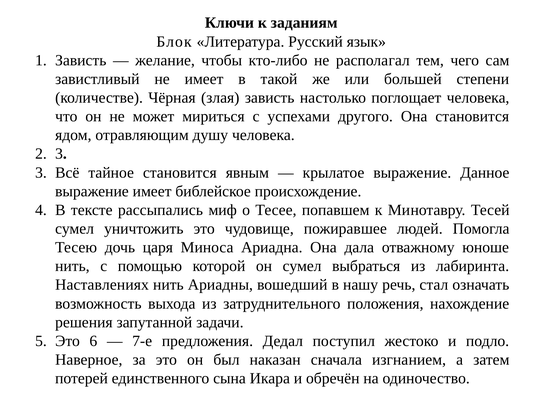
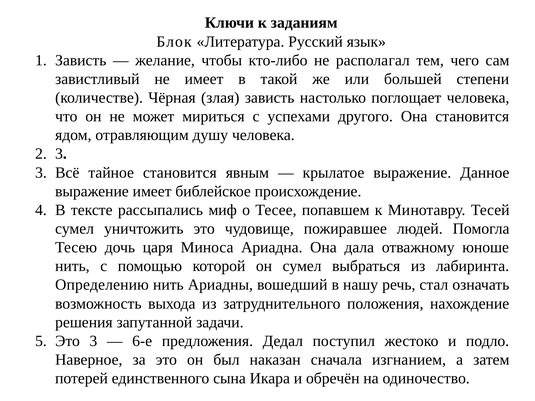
Наставлениях: Наставлениях -> Определению
Это 6: 6 -> 3
7-е: 7-е -> 6-е
